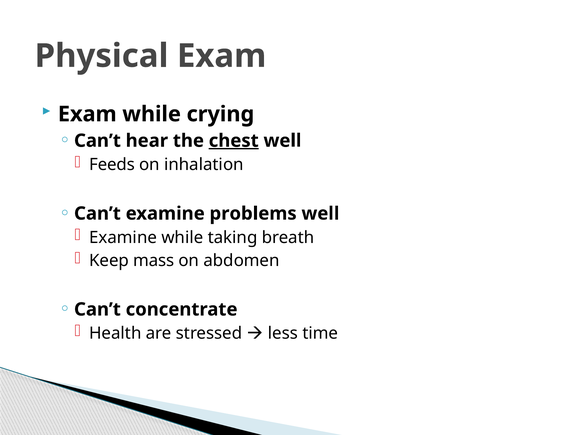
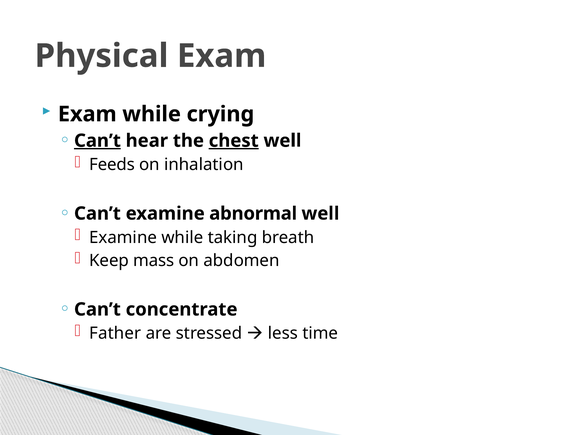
Can’t at (97, 140) underline: none -> present
problems: problems -> abnormal
Health: Health -> Father
